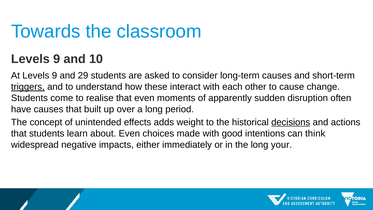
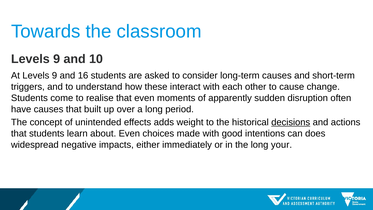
29: 29 -> 16
triggers underline: present -> none
think: think -> does
